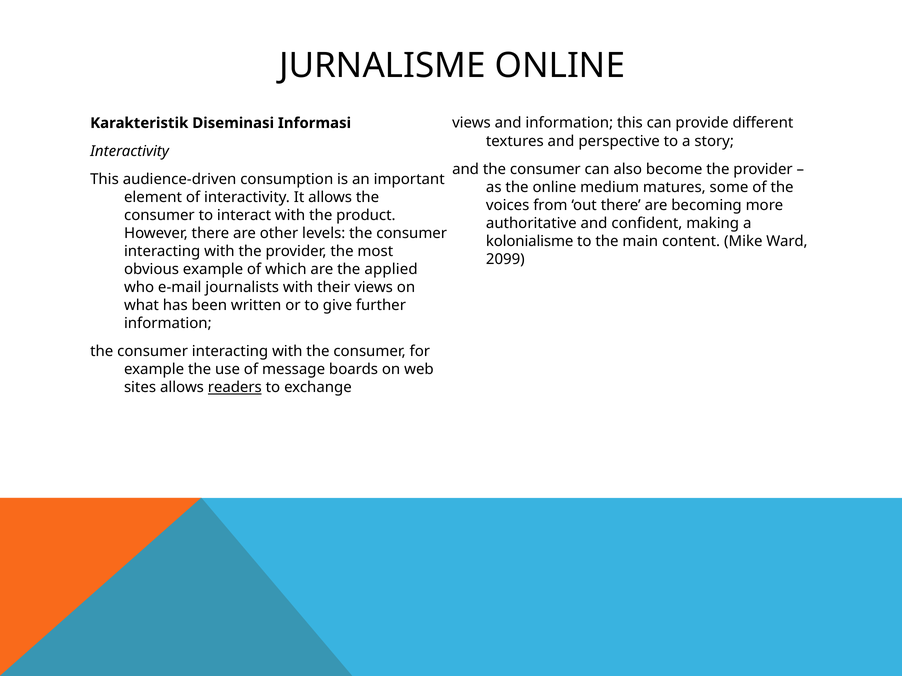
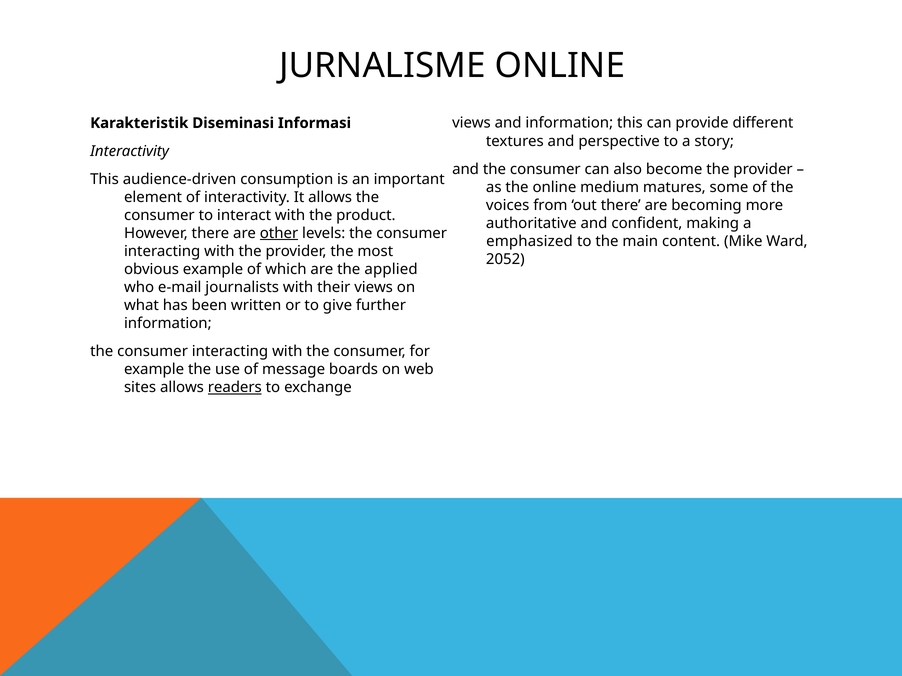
other underline: none -> present
kolonialisme: kolonialisme -> emphasized
2099: 2099 -> 2052
